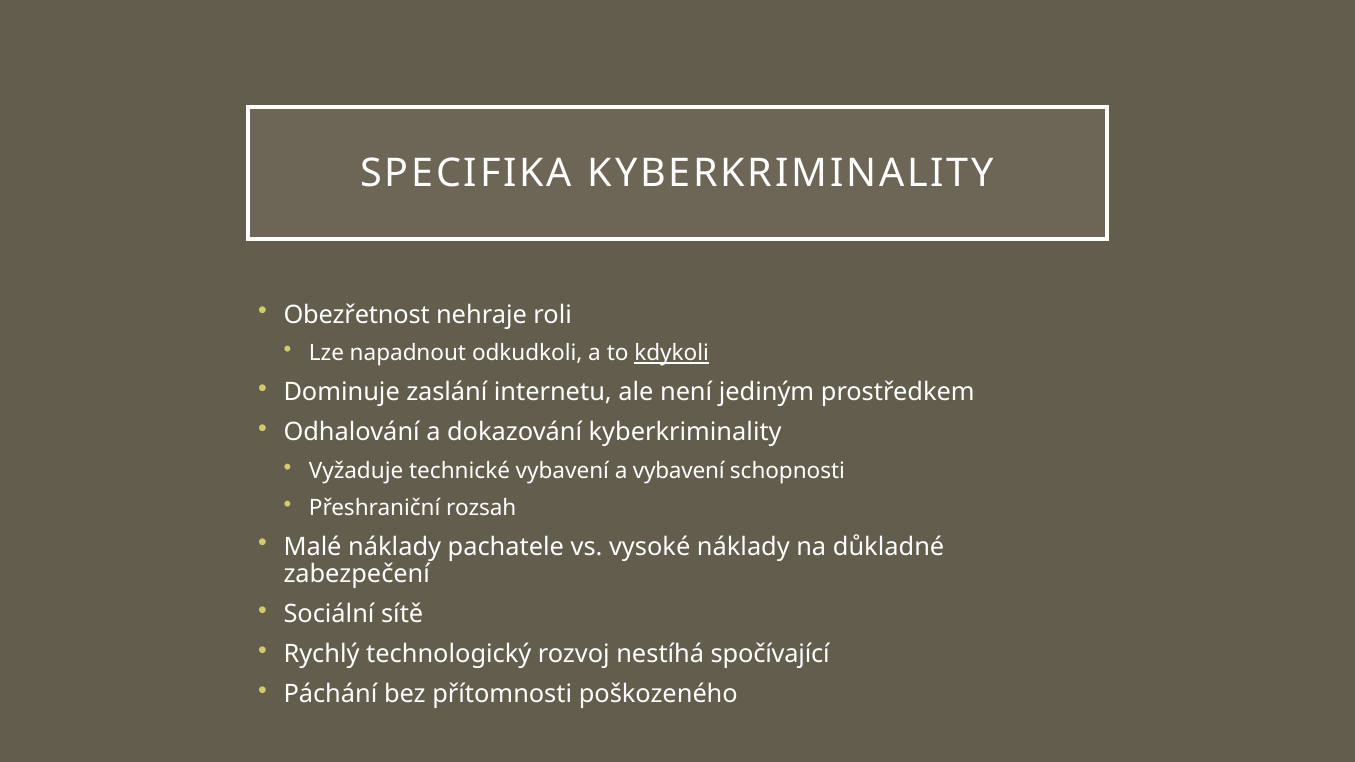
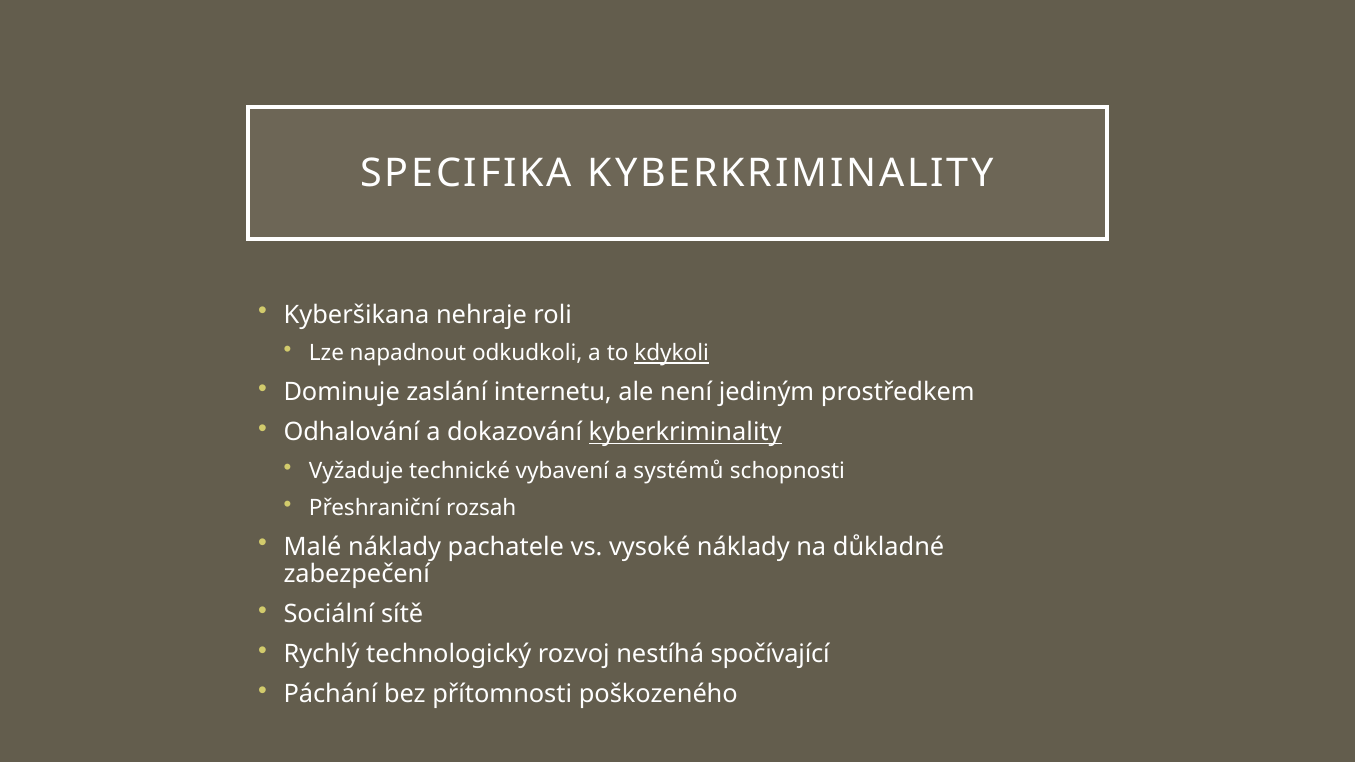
Obezřetnost: Obezřetnost -> Kyberšikana
kyberkriminality at (685, 433) underline: none -> present
a vybavení: vybavení -> systémů
